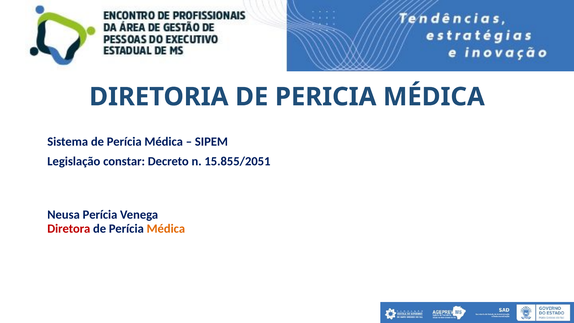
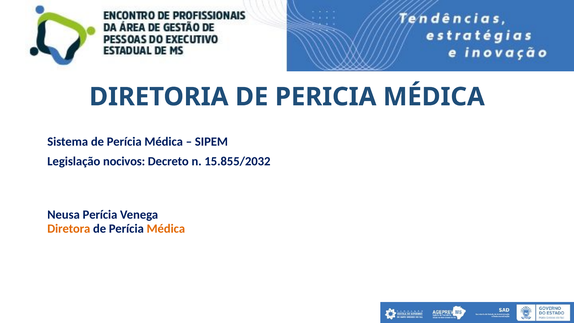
constar: constar -> nocivos
15.855/2051: 15.855/2051 -> 15.855/2032
Diretora colour: red -> orange
